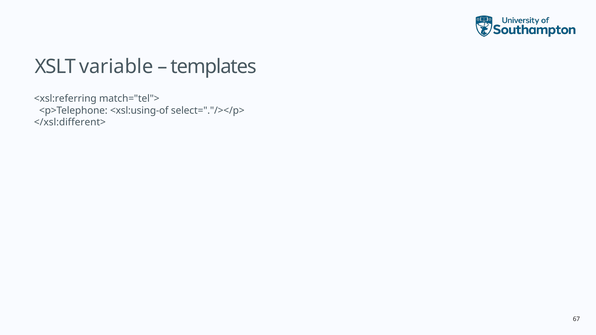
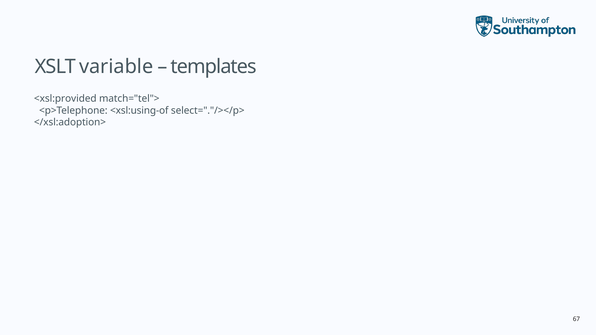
<xsl:referring: <xsl:referring -> <xsl:provided
</xsl:different>: </xsl:different> -> </xsl:adoption>
